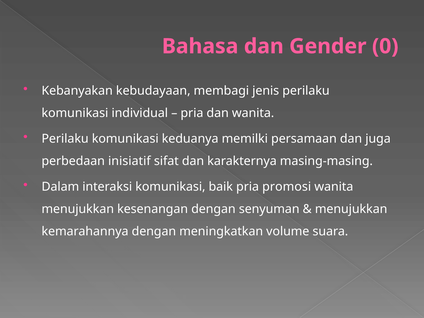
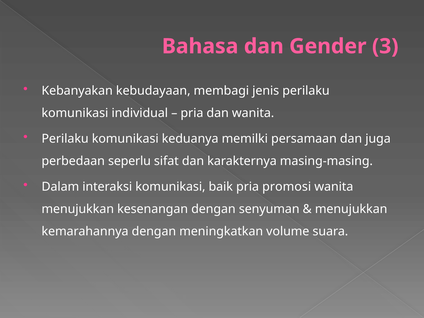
0: 0 -> 3
inisiatif: inisiatif -> seperlu
